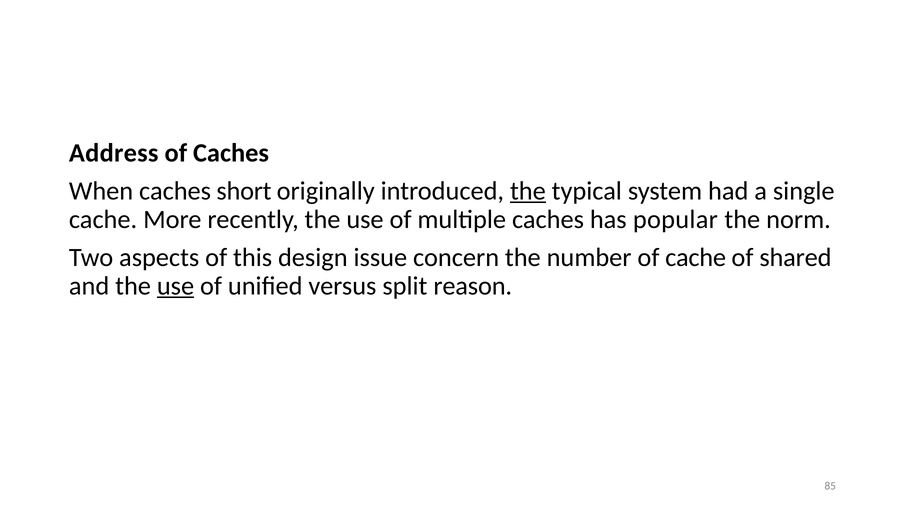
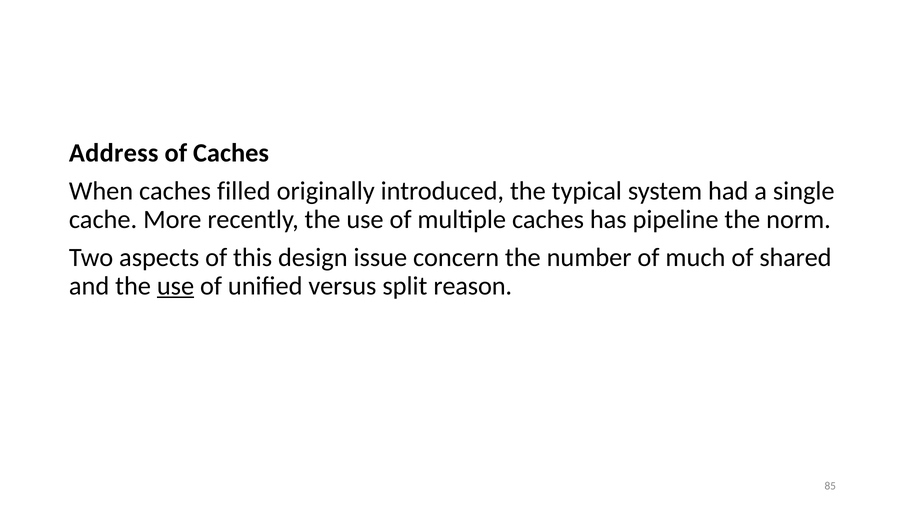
short: short -> filled
the at (528, 191) underline: present -> none
popular: popular -> pipeline
of cache: cache -> much
